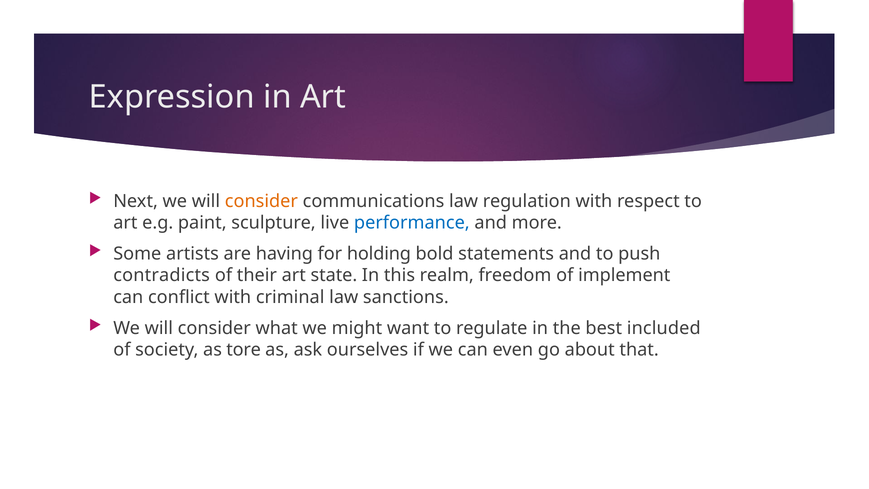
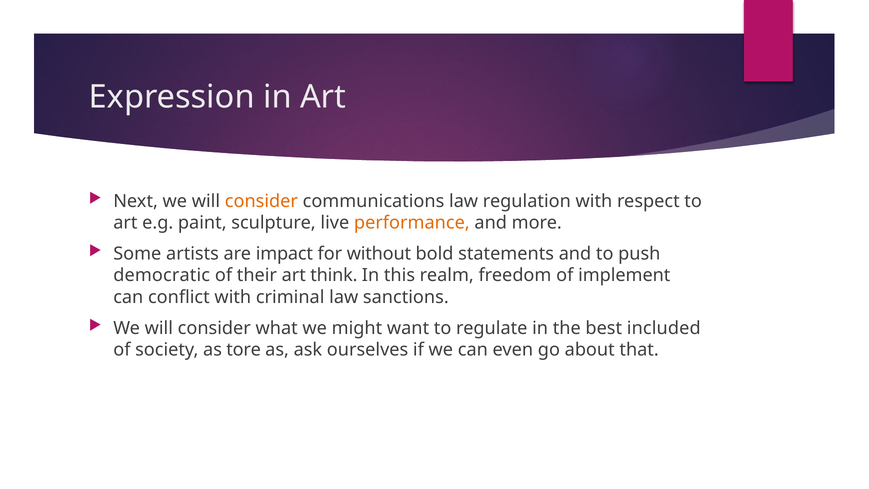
performance colour: blue -> orange
having: having -> impact
holding: holding -> without
contradicts: contradicts -> democratic
state: state -> think
